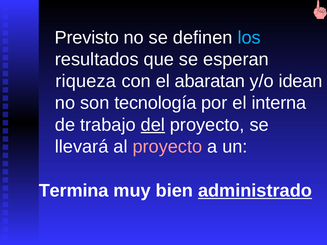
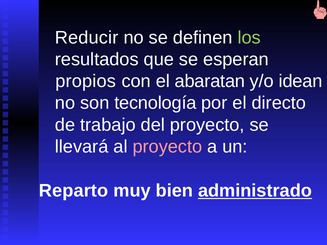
Previsto: Previsto -> Reducir
los colour: light blue -> light green
riqueza: riqueza -> propios
interna: interna -> directo
del underline: present -> none
Termina: Termina -> Reparto
